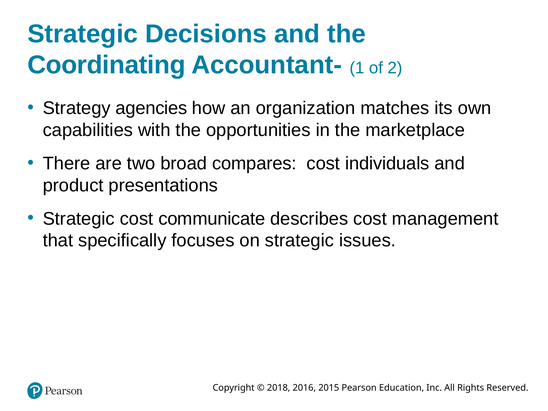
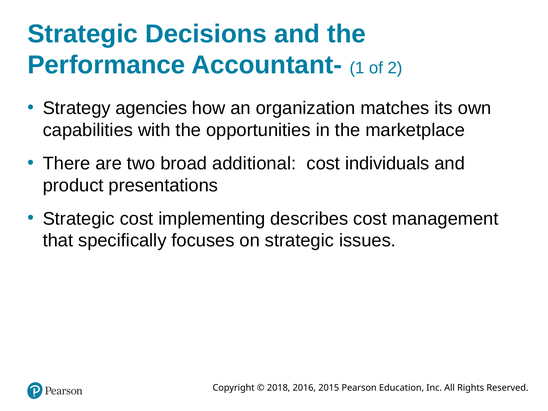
Coordinating: Coordinating -> Performance
compares: compares -> additional
communicate: communicate -> implementing
